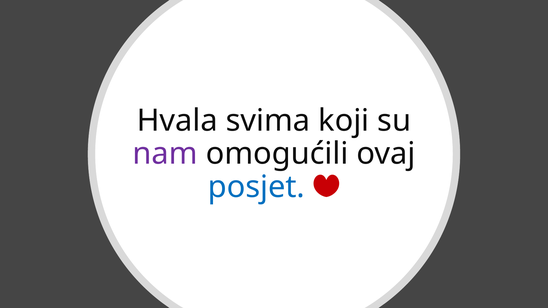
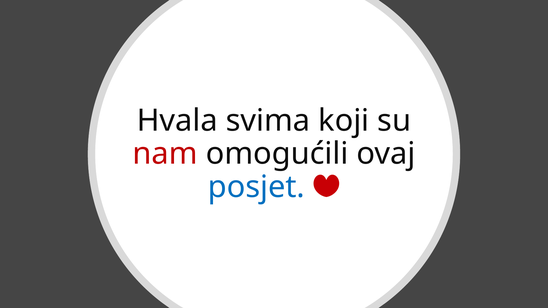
nam colour: purple -> red
